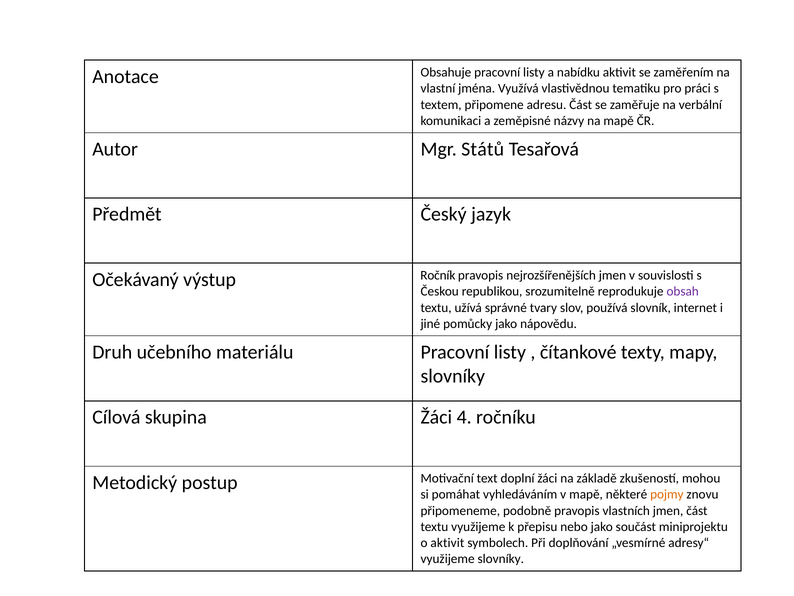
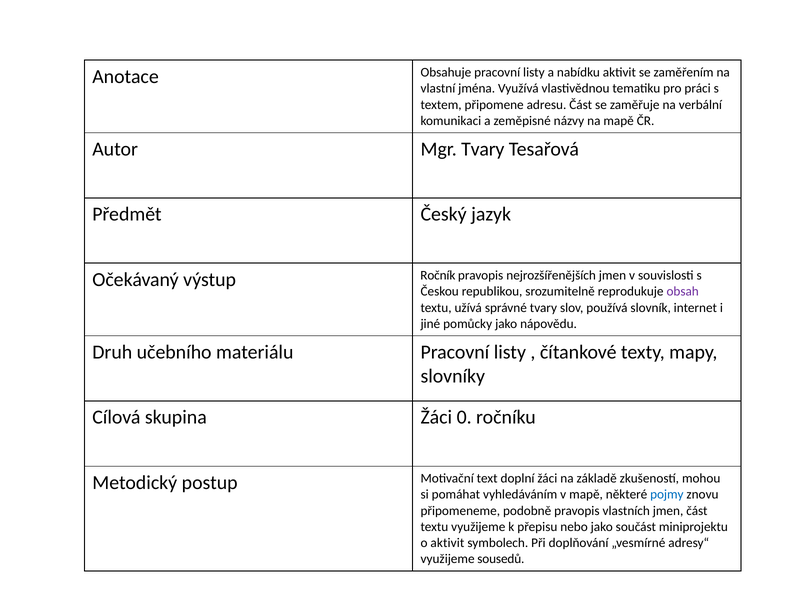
Mgr Států: Států -> Tvary
4: 4 -> 0
pojmy colour: orange -> blue
využijeme slovníky: slovníky -> sousedů
